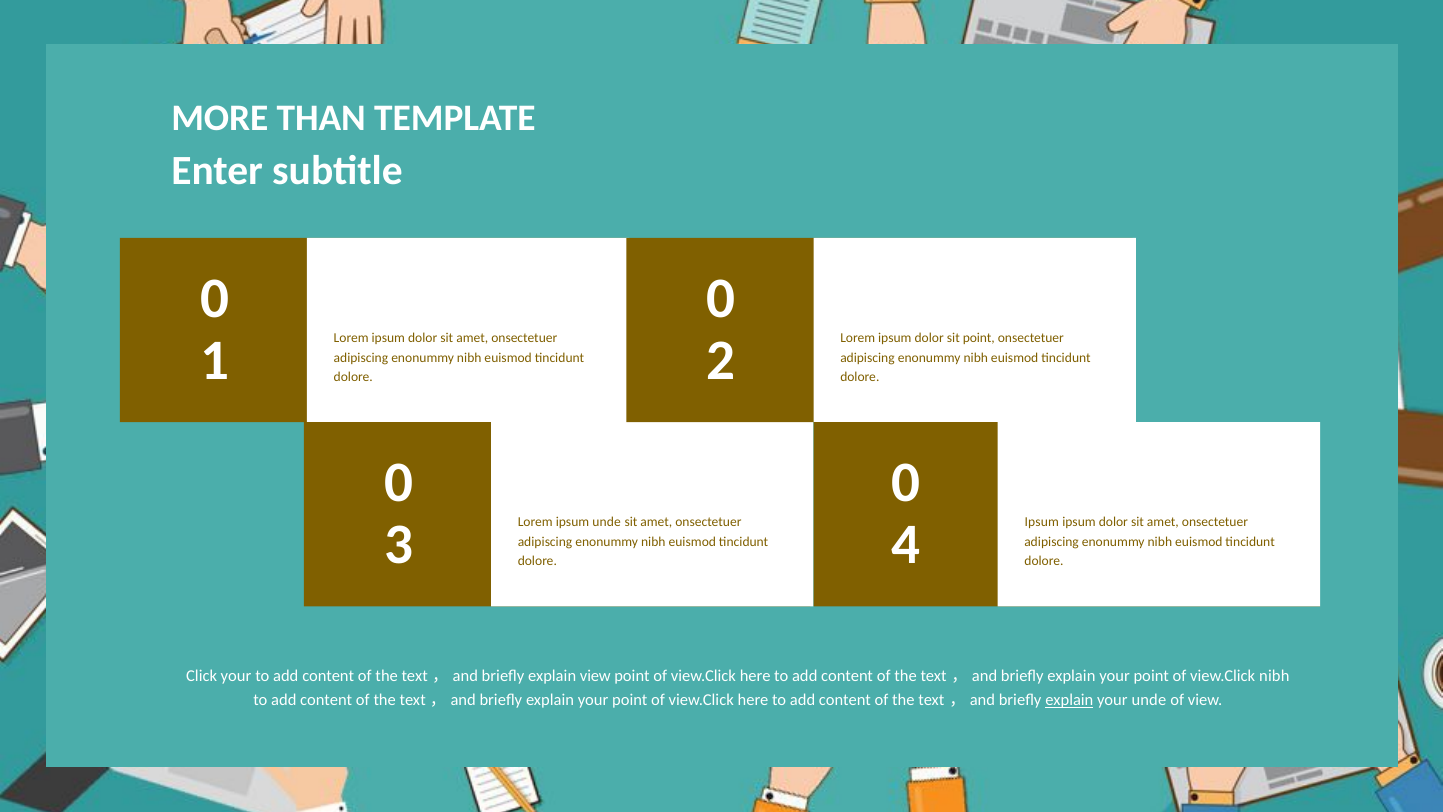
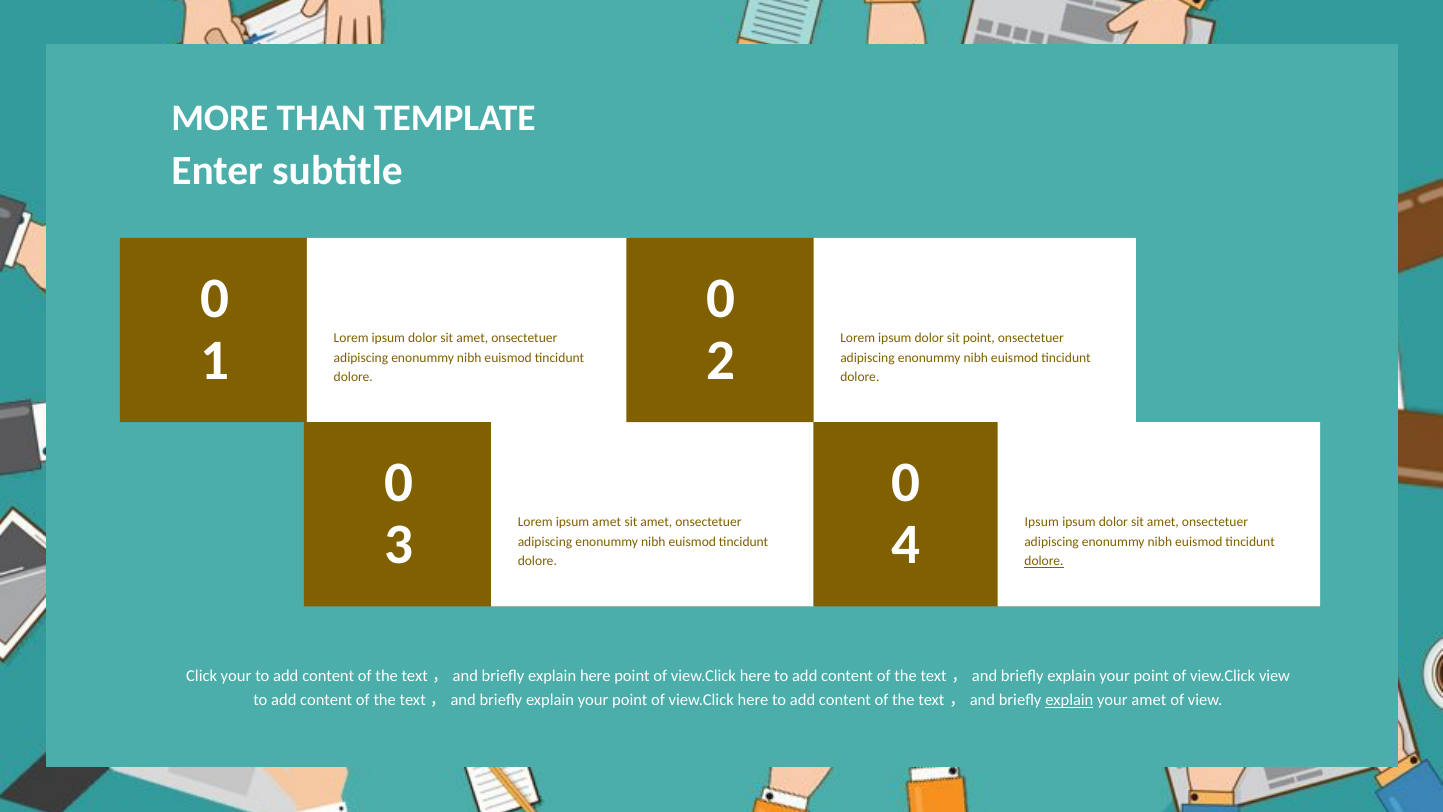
ipsum unde: unde -> amet
dolore at (1044, 561) underline: none -> present
explain view: view -> here
view.Click nibh: nibh -> view
your unde: unde -> amet
